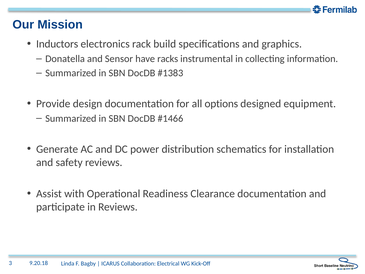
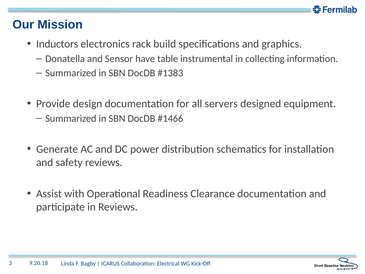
racks: racks -> table
options: options -> servers
